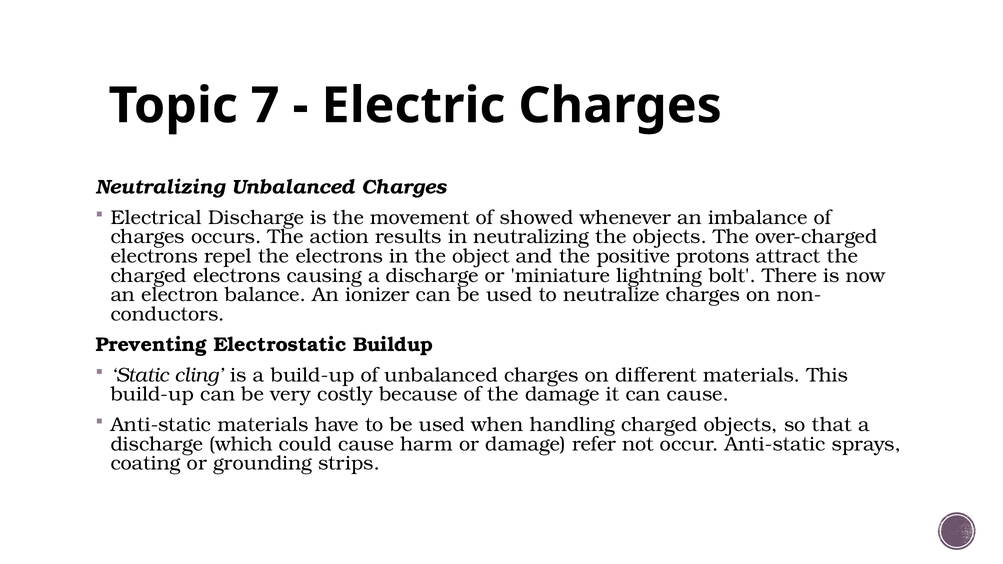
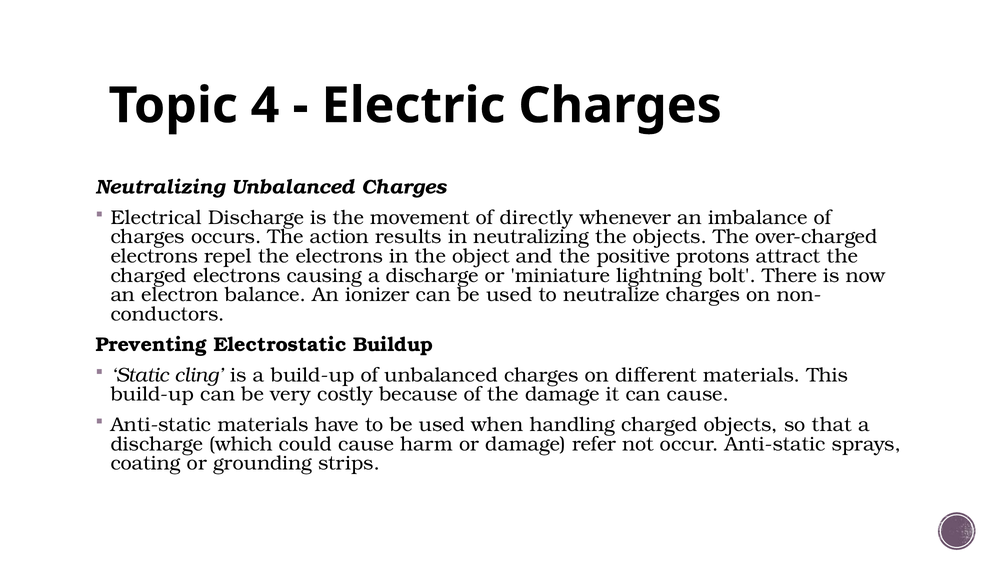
7: 7 -> 4
showed: showed -> directly
